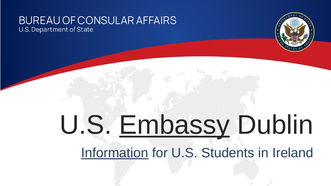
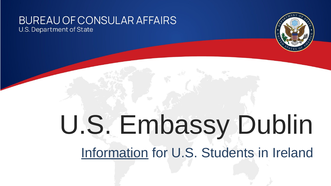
Embassy underline: present -> none
